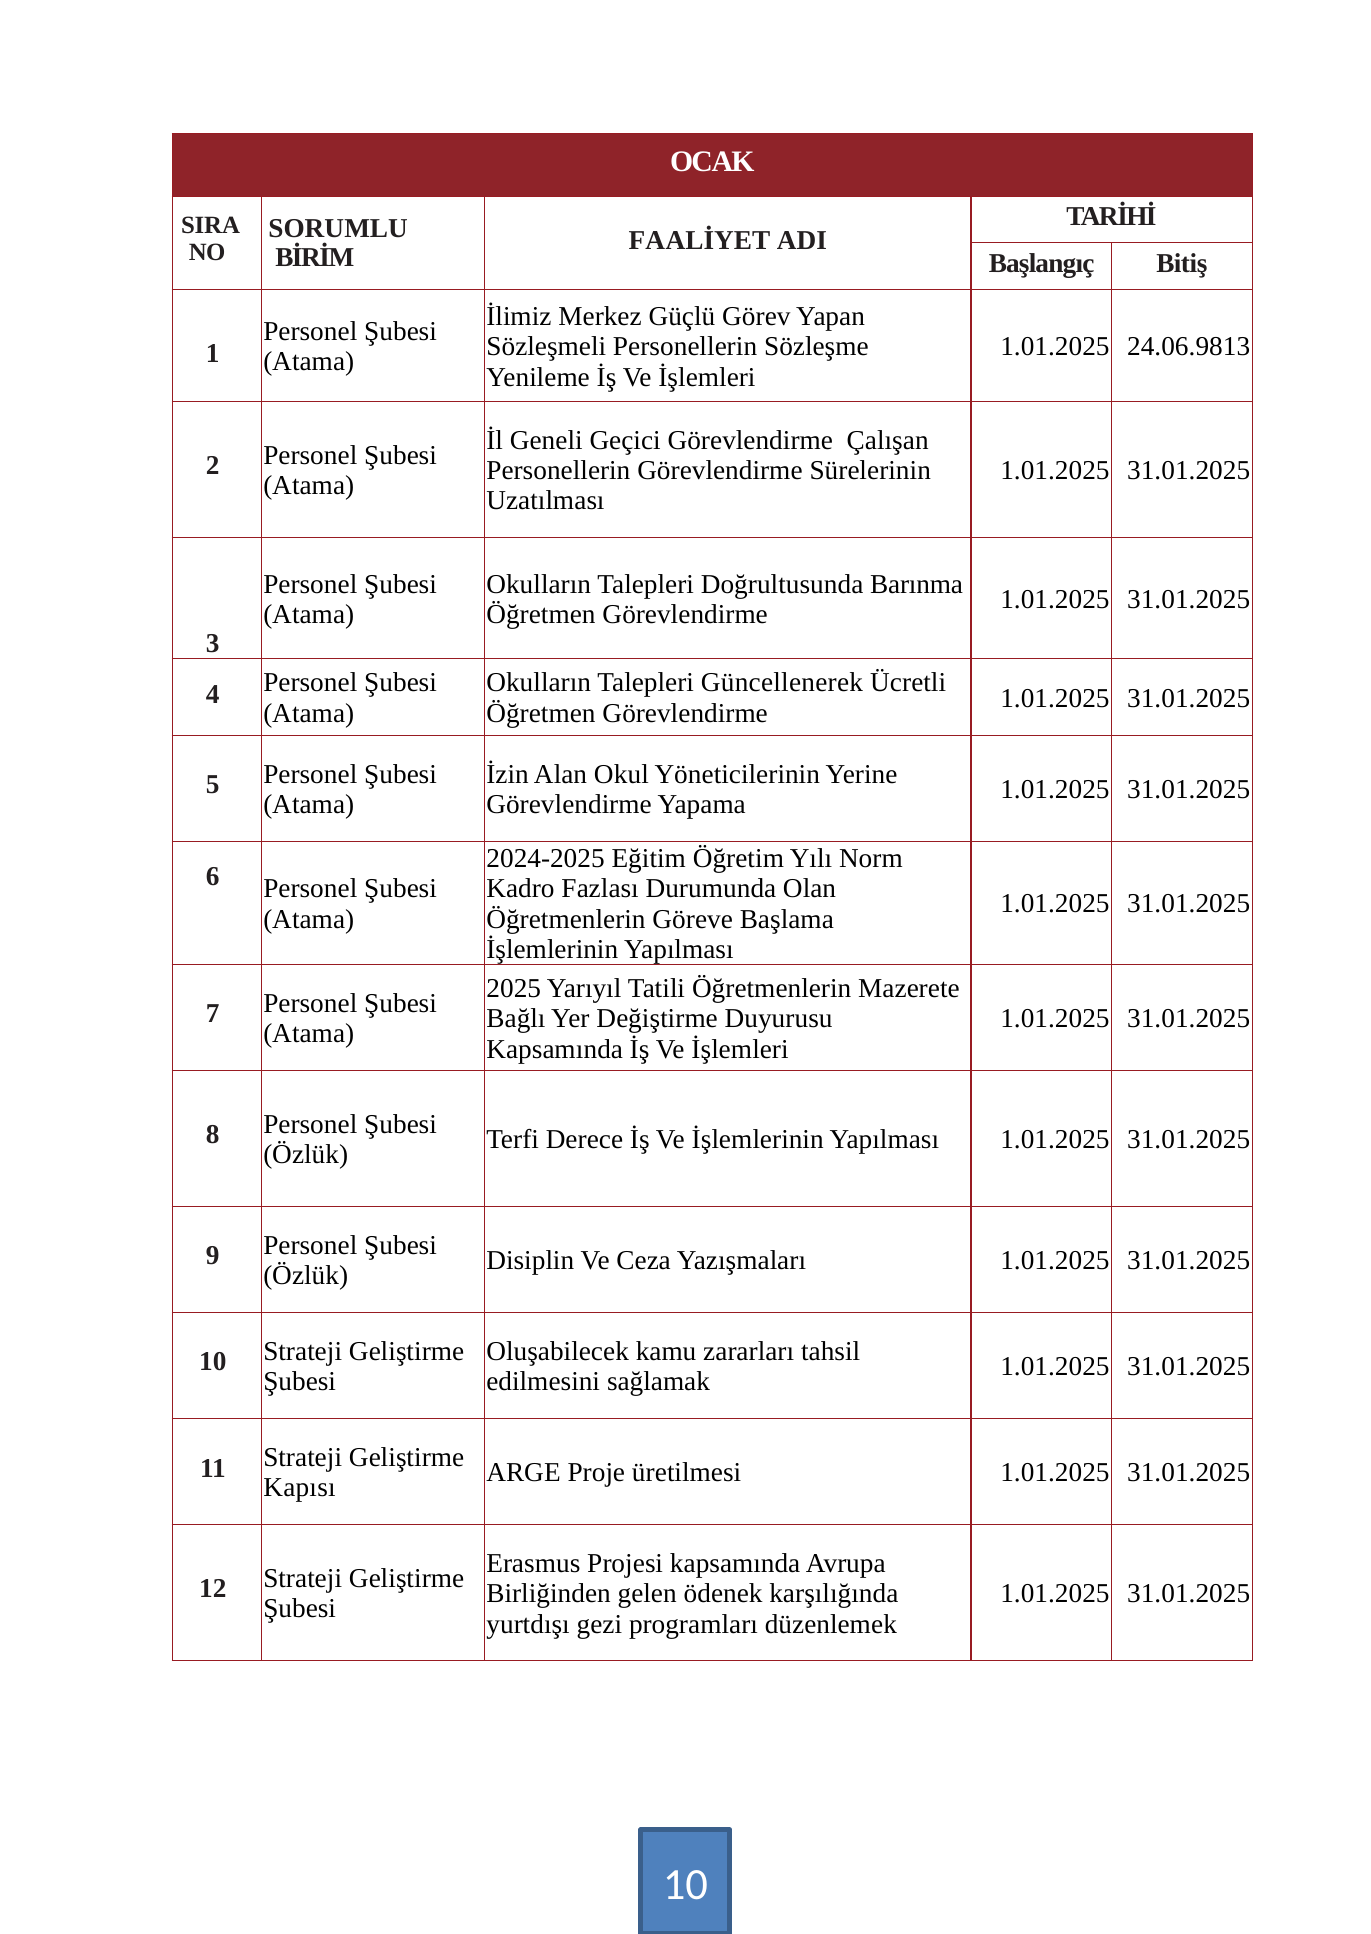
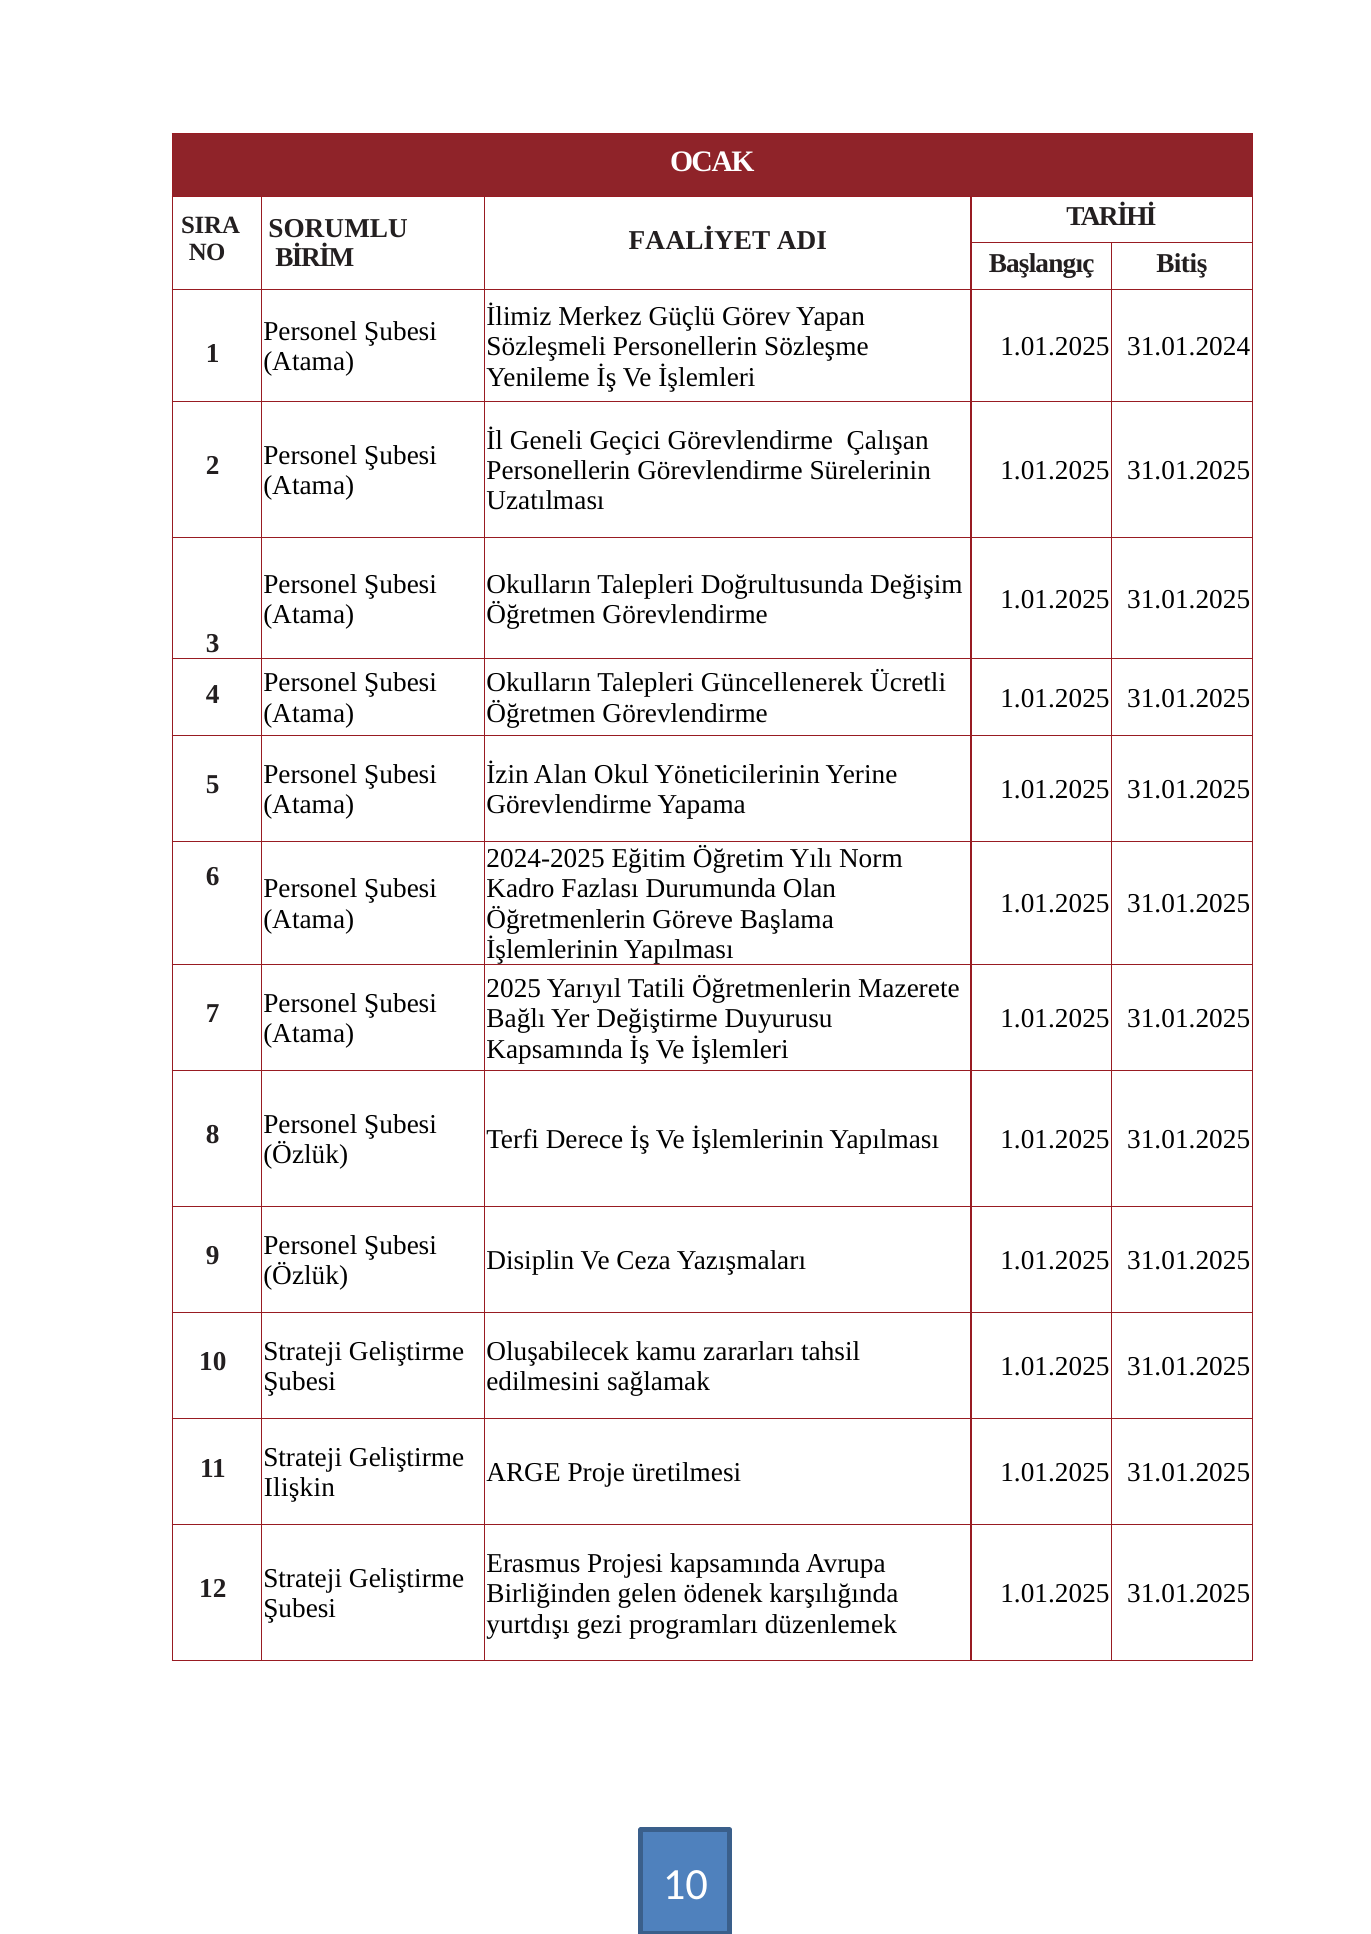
24.06.9813: 24.06.9813 -> 31.01.2024
Barınma: Barınma -> Değişim
Kapısı: Kapısı -> Ilişkin
